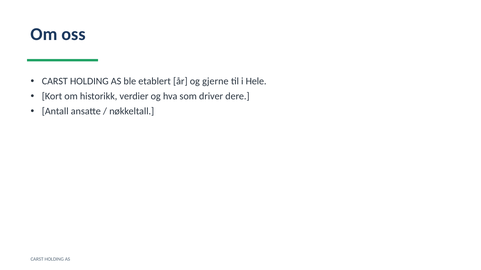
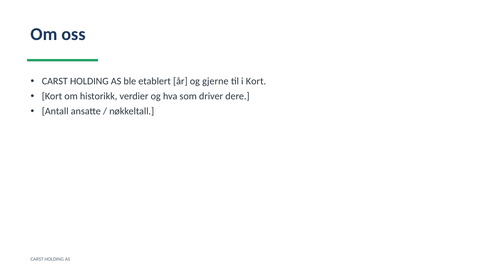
i Hele: Hele -> Kort
